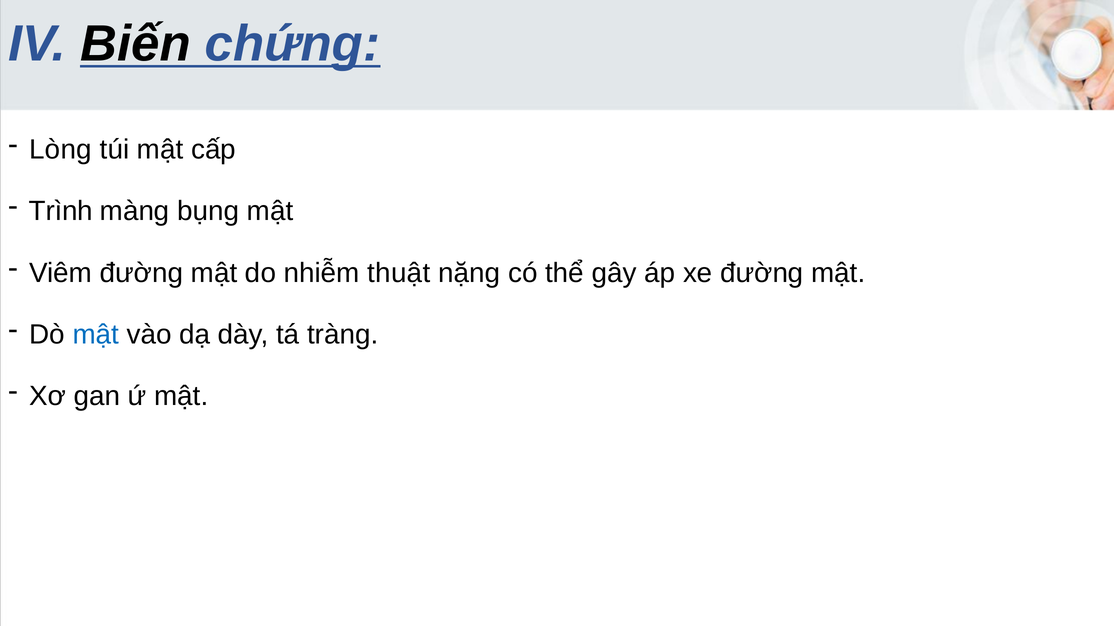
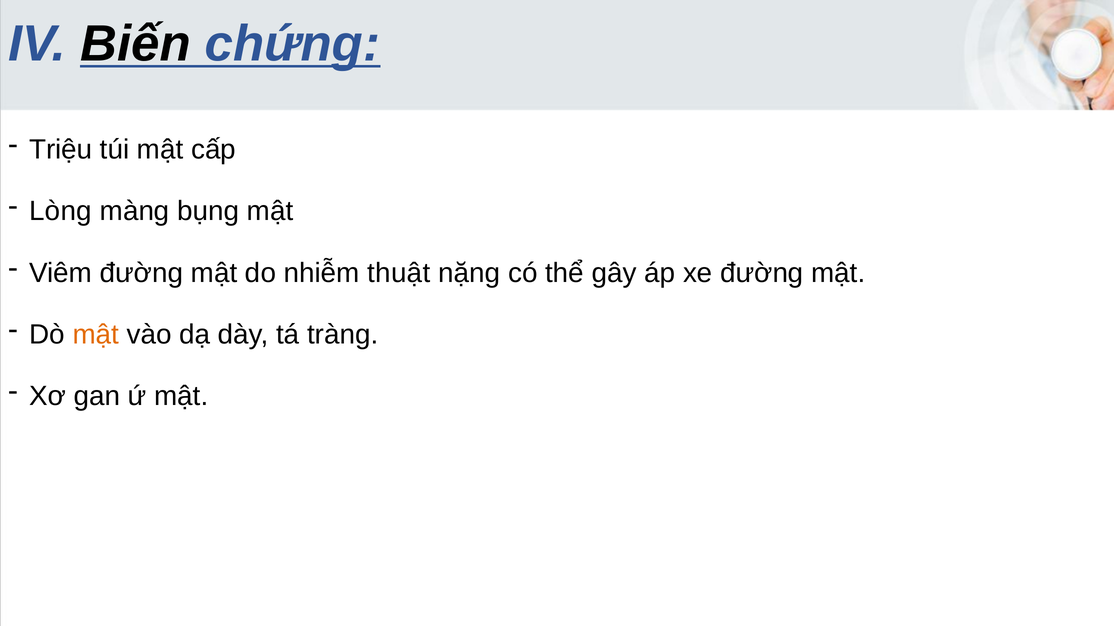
Lòng: Lòng -> Triệu
Trình: Trình -> Lòng
mật at (96, 335) colour: blue -> orange
